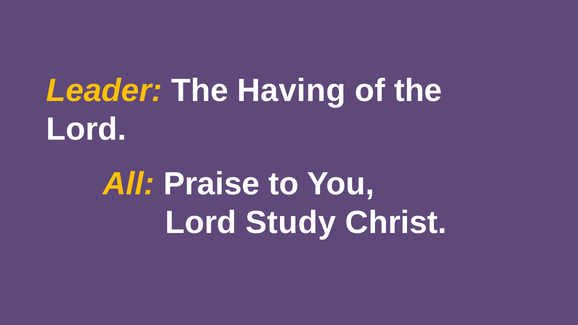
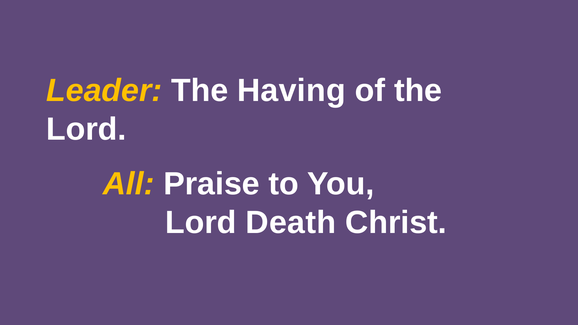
Study: Study -> Death
